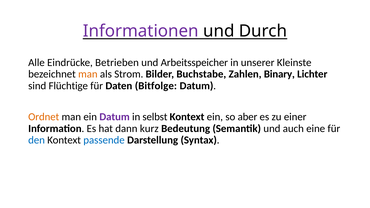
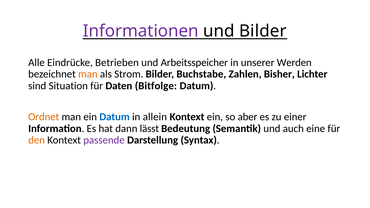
und Durch: Durch -> Bilder
Kleinste: Kleinste -> Werden
Binary: Binary -> Bisher
Flüchtige: Flüchtige -> Situation
Datum at (115, 117) colour: purple -> blue
selbst: selbst -> allein
kurz: kurz -> lässt
den colour: blue -> orange
passende colour: blue -> purple
